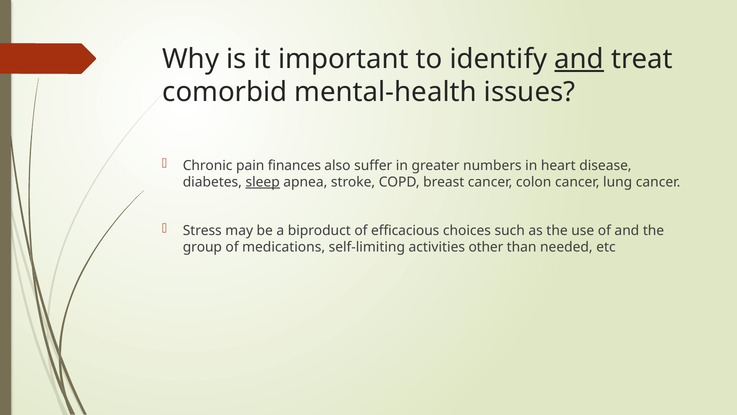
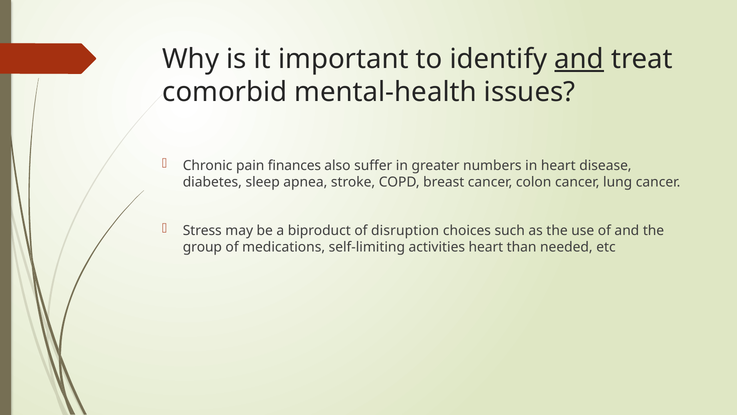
sleep underline: present -> none
efficacious: efficacious -> disruption
activities other: other -> heart
